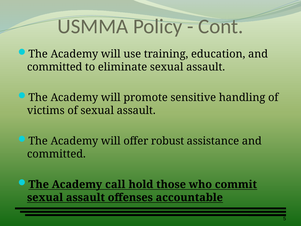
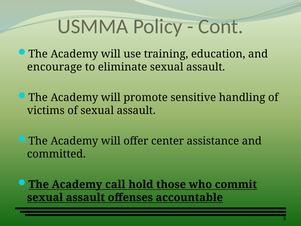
committed at (55, 67): committed -> encourage
robust: robust -> center
